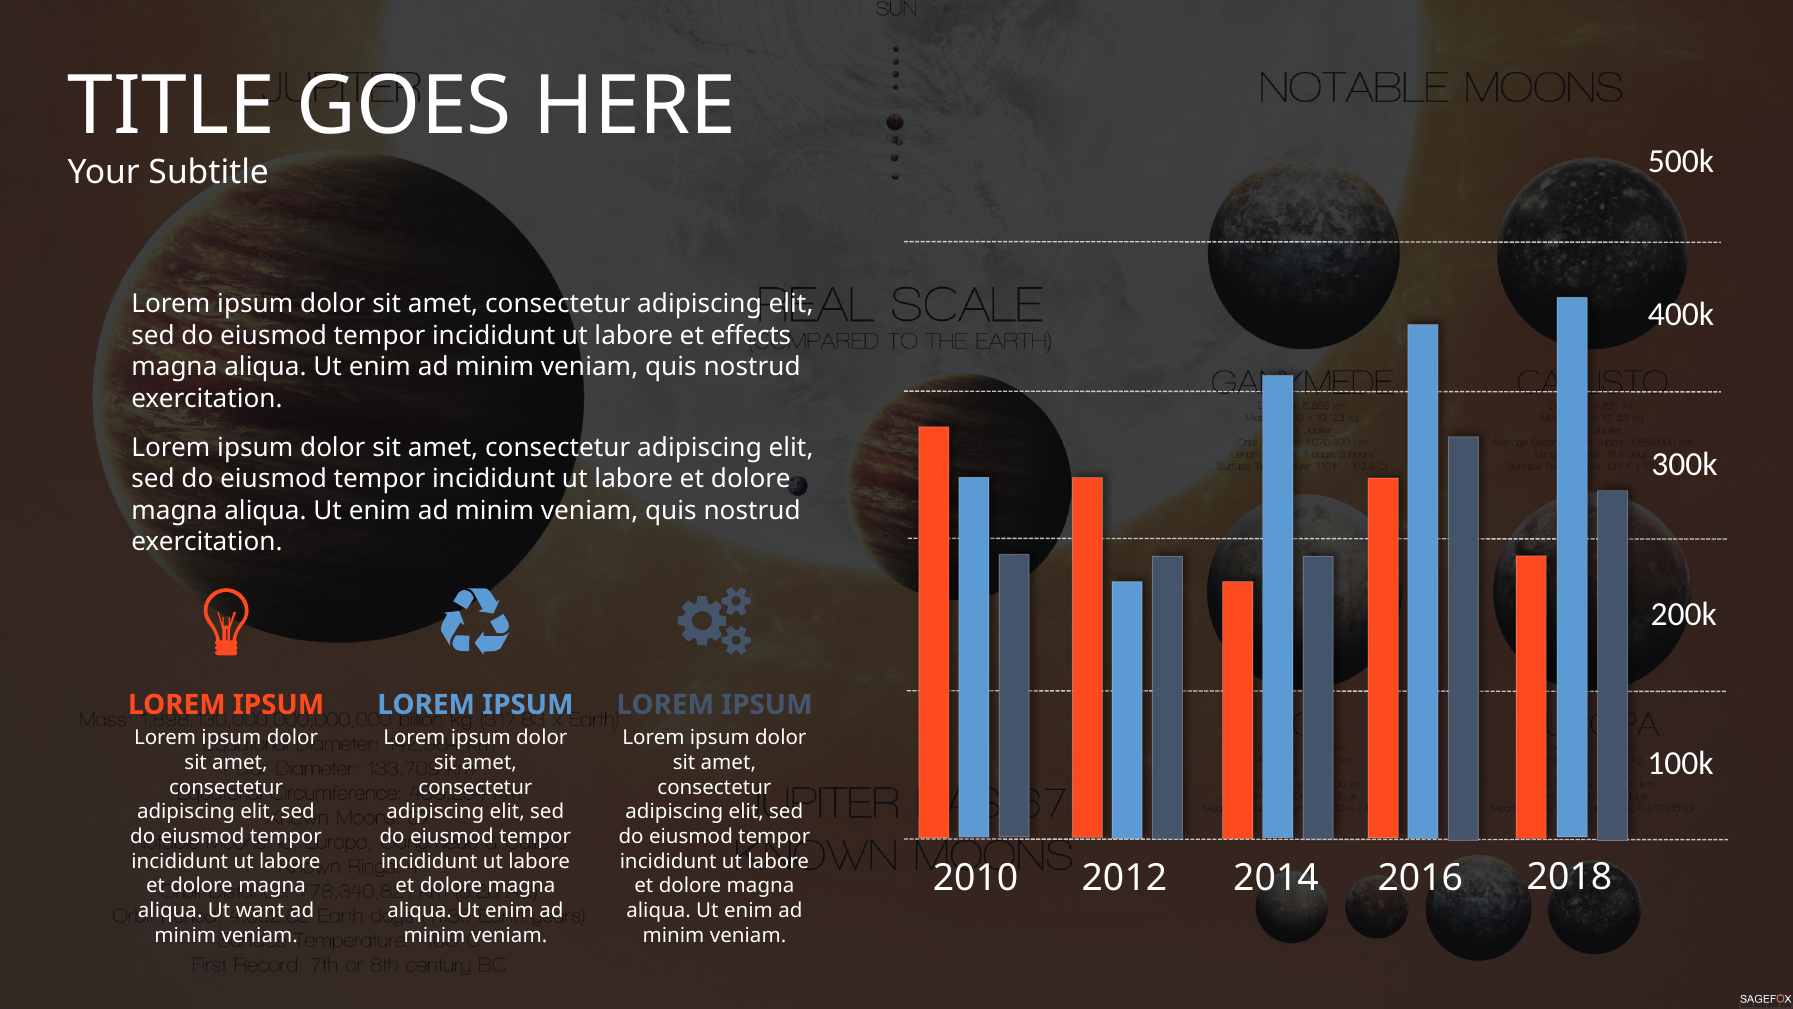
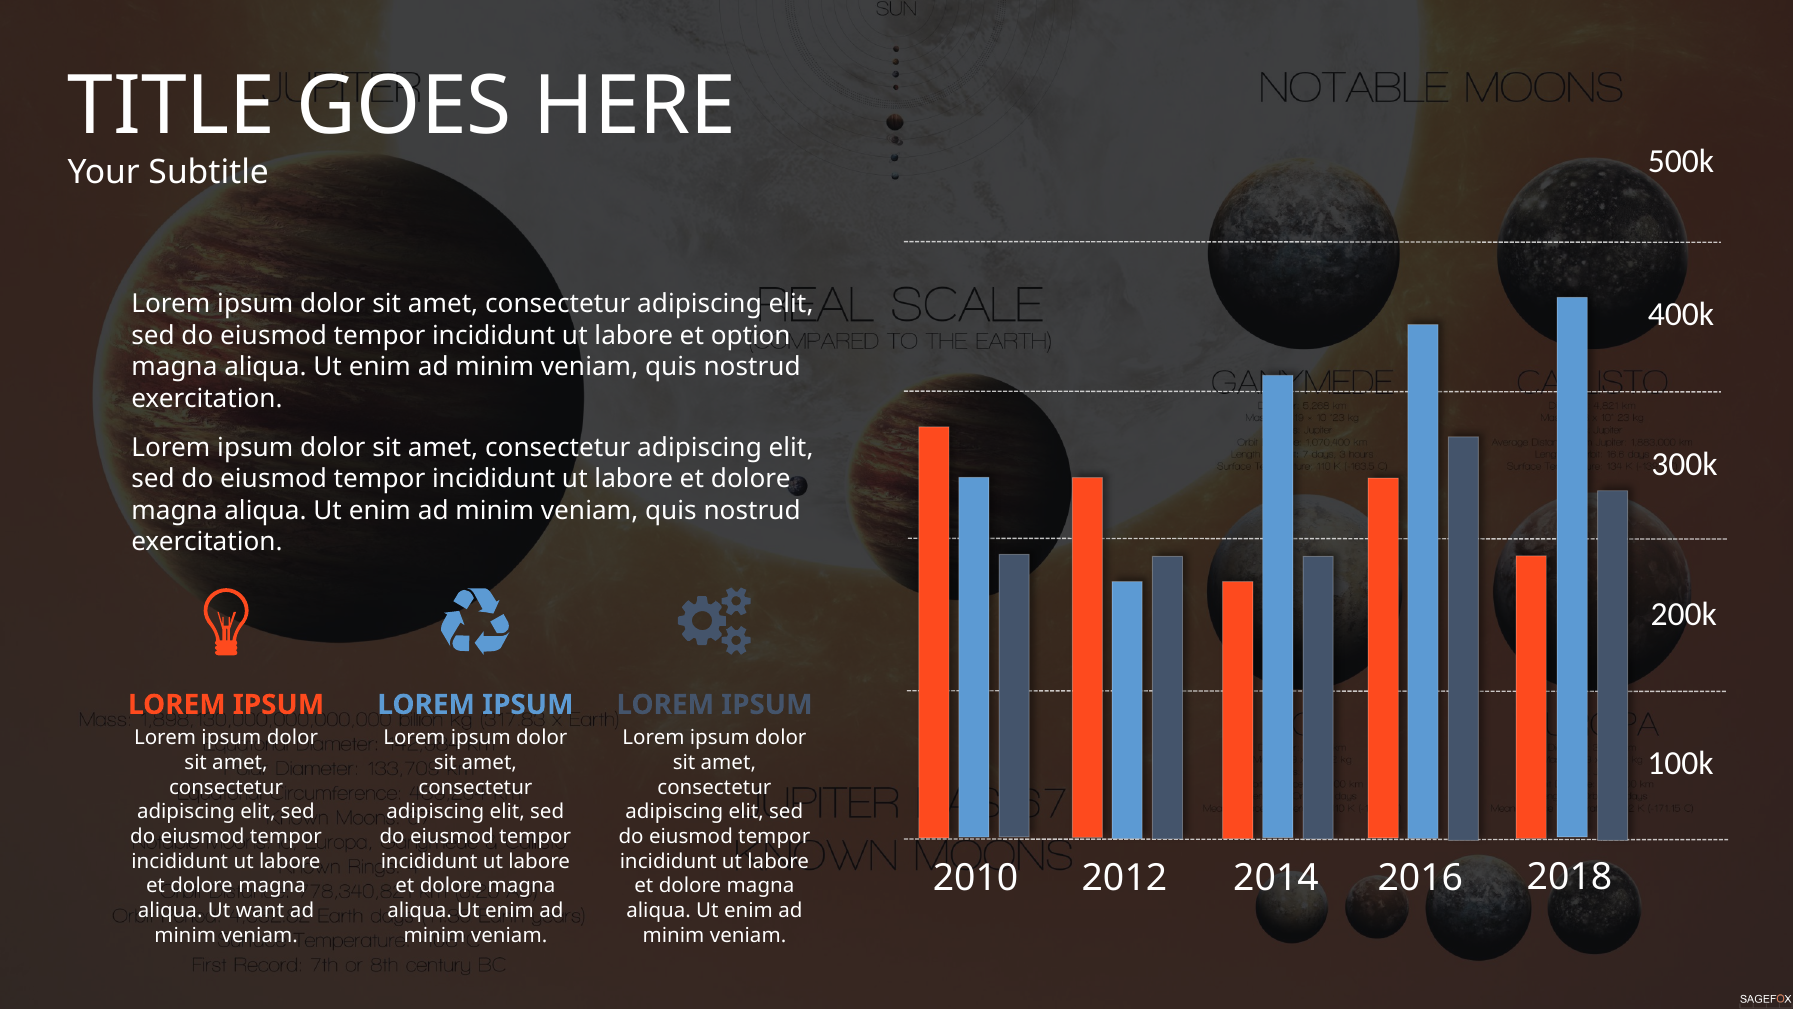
effects: effects -> option
